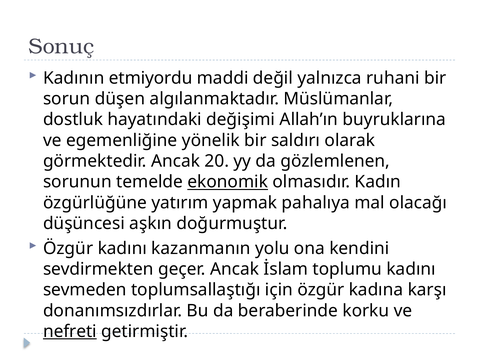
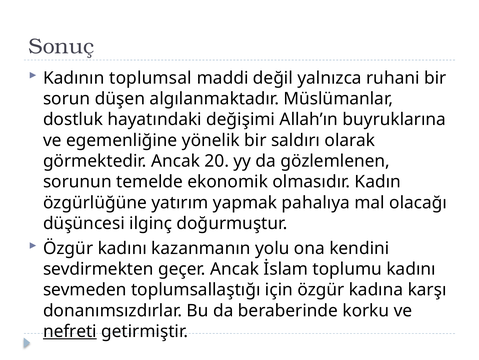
etmiyordu: etmiyordu -> toplumsal
ekonomik underline: present -> none
aşkın: aşkın -> ilginç
